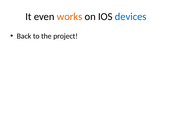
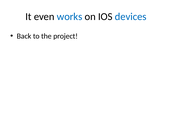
works colour: orange -> blue
